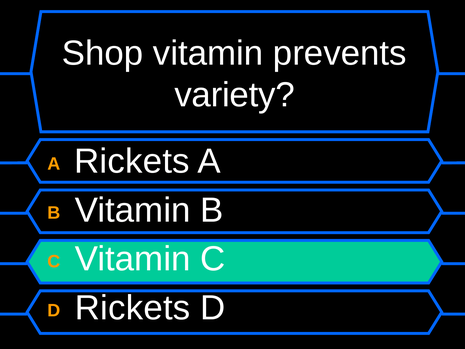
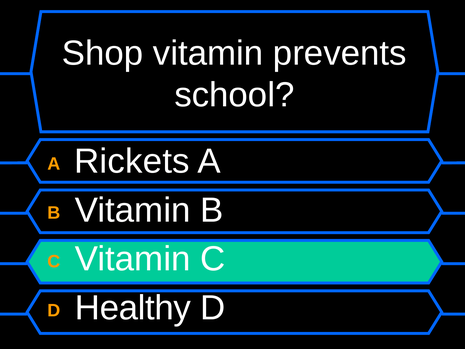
variety: variety -> school
D Rickets: Rickets -> Healthy
